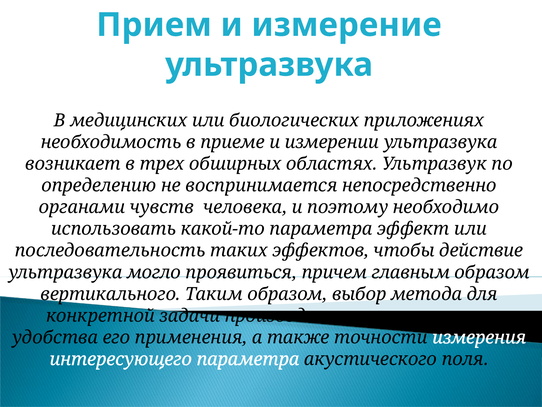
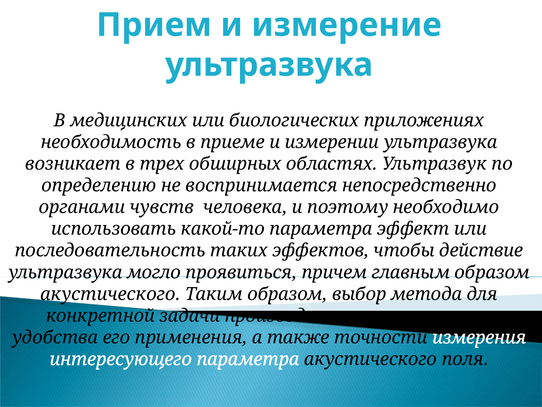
вертикального at (111, 294): вертикального -> акустического
